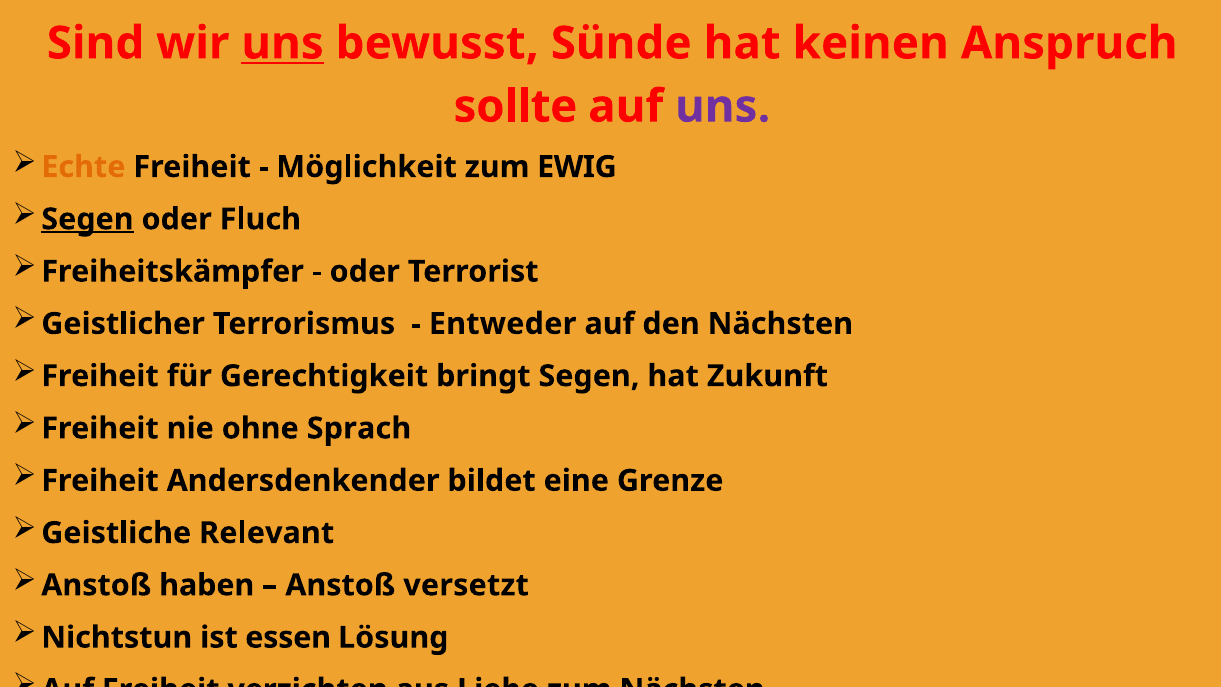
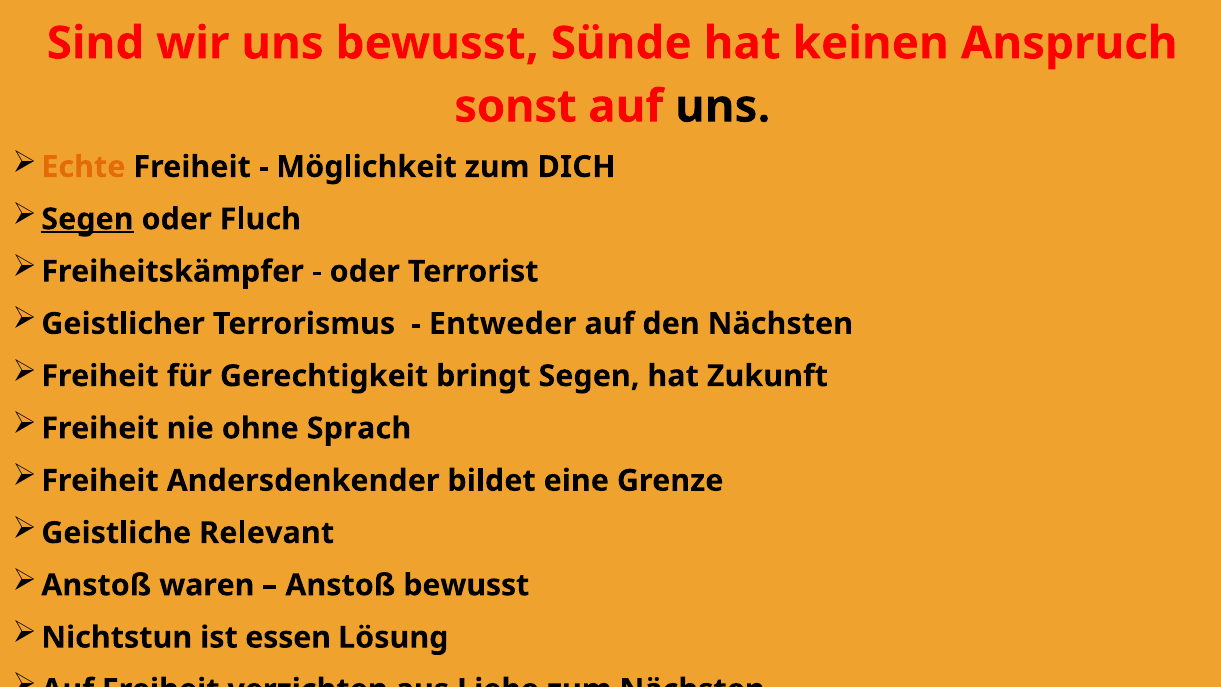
uns at (283, 43) underline: present -> none
sollte: sollte -> sonst
uns at (723, 107) colour: purple -> black
EWIG: EWIG -> DICH
haben: haben -> waren
Anstoß versetzt: versetzt -> bewusst
